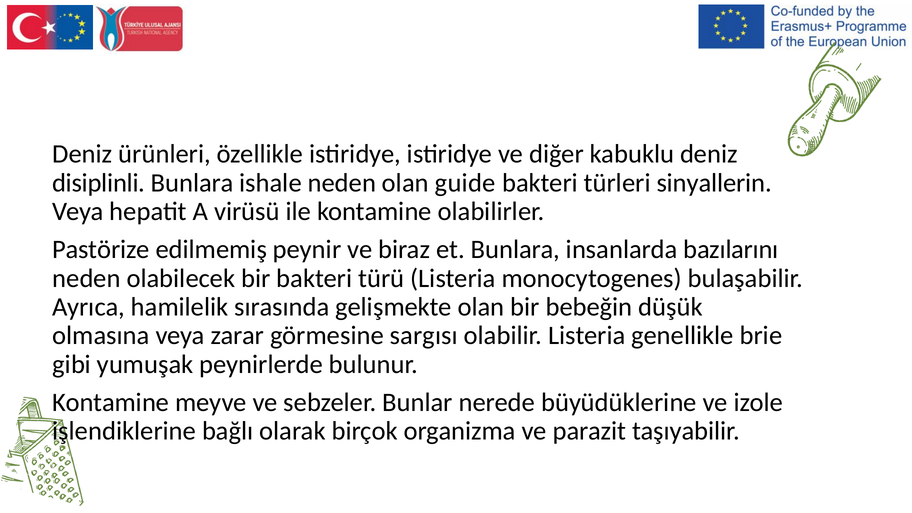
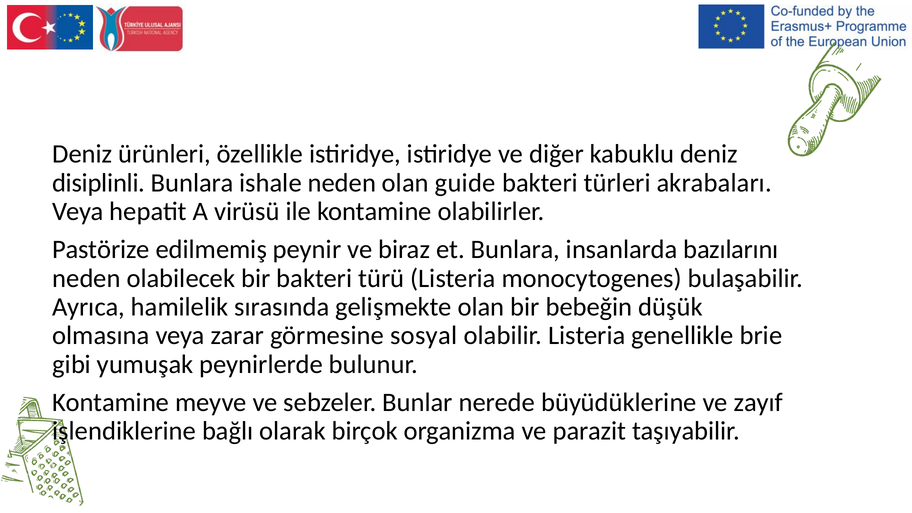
sinyallerin: sinyallerin -> akrabaları
sargısı: sargısı -> sosyal
izole: izole -> zayıf
